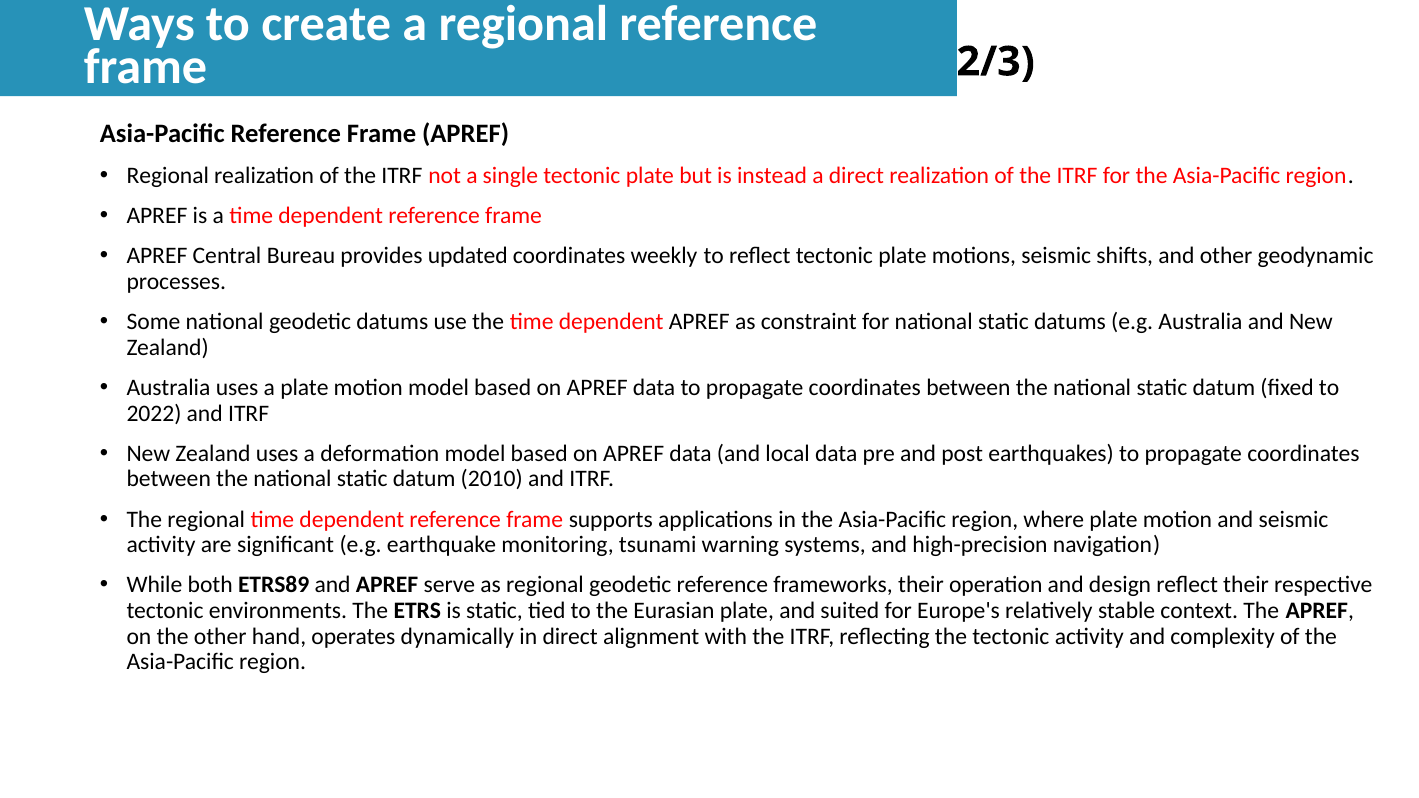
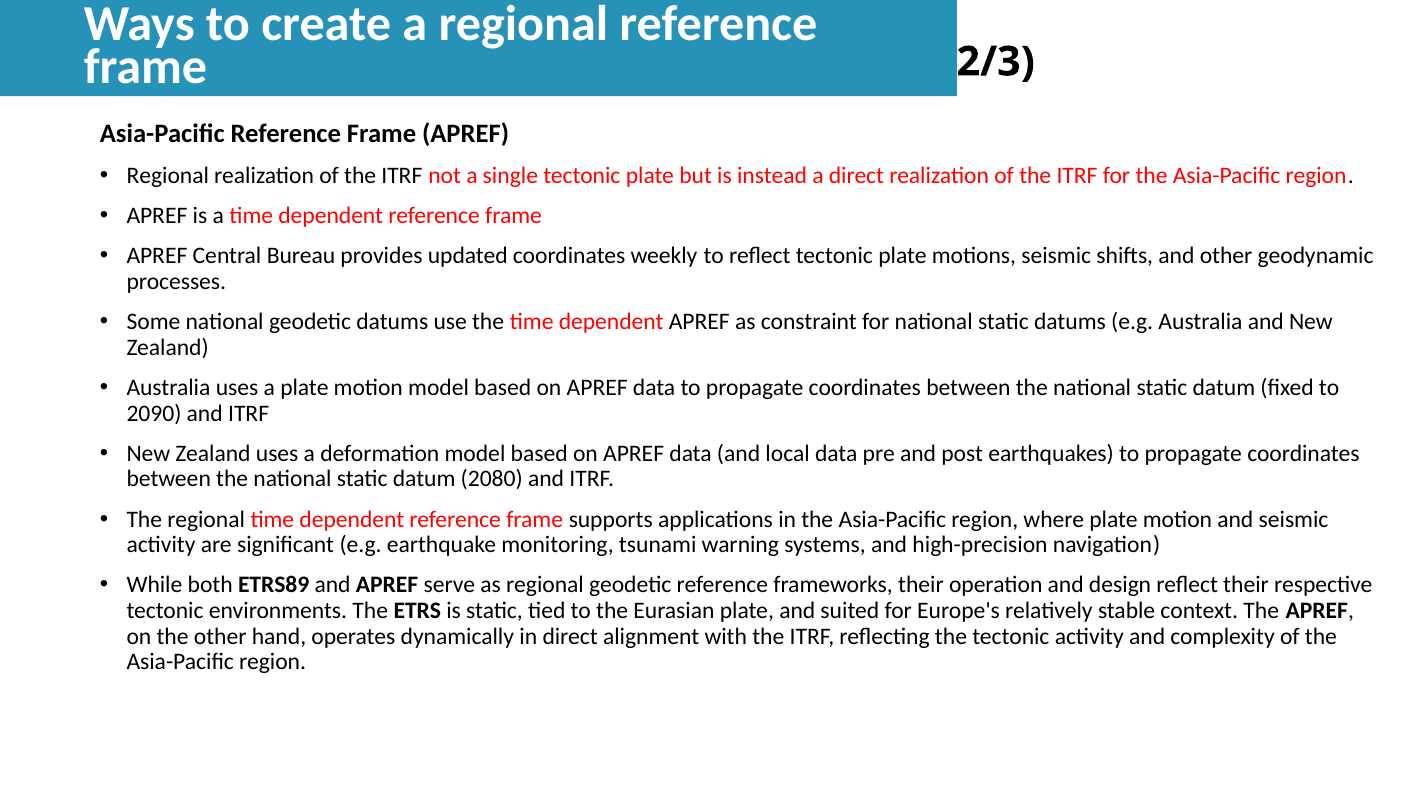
2022: 2022 -> 2090
2010: 2010 -> 2080
